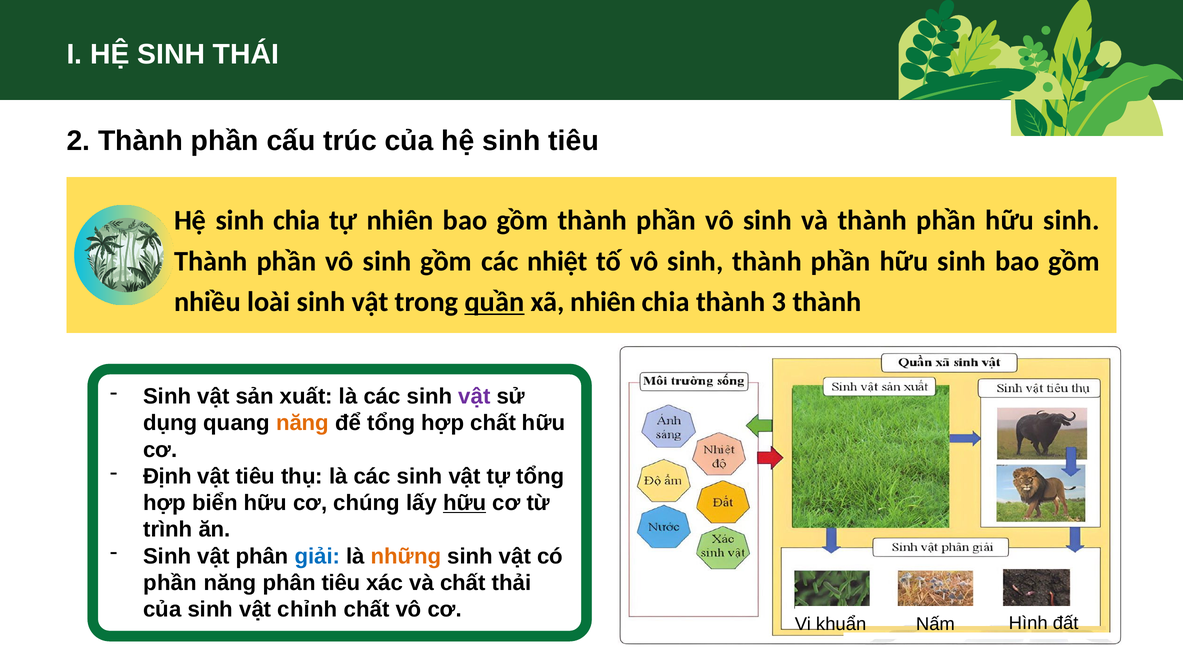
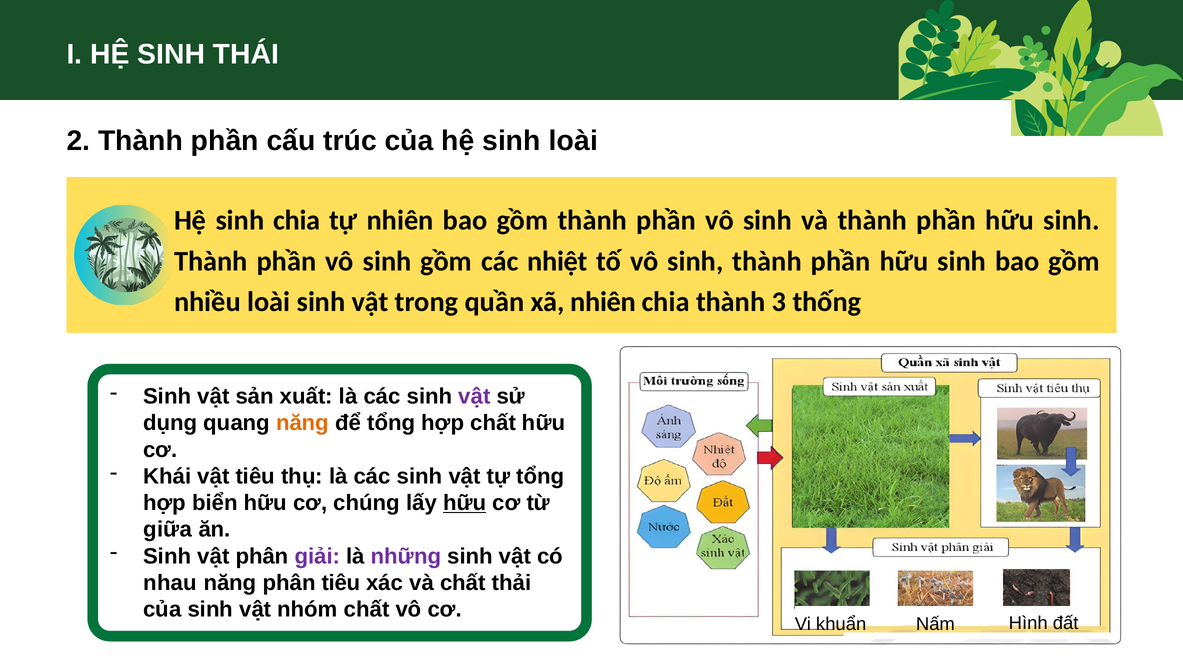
sinh tiêu: tiêu -> loài
quần underline: present -> none
3 thành: thành -> thống
Định: Định -> Khái
trình: trình -> giữa
giải colour: blue -> purple
những colour: orange -> purple
phần at (170, 583): phần -> nhau
chỉnh: chỉnh -> nhóm
